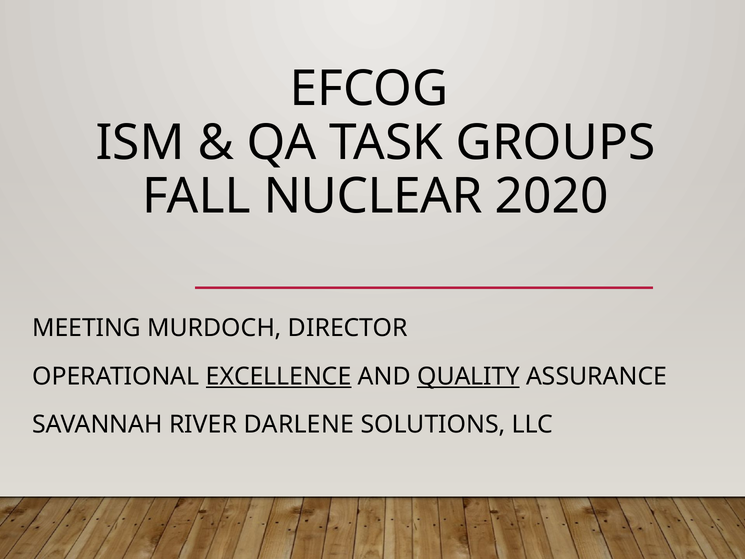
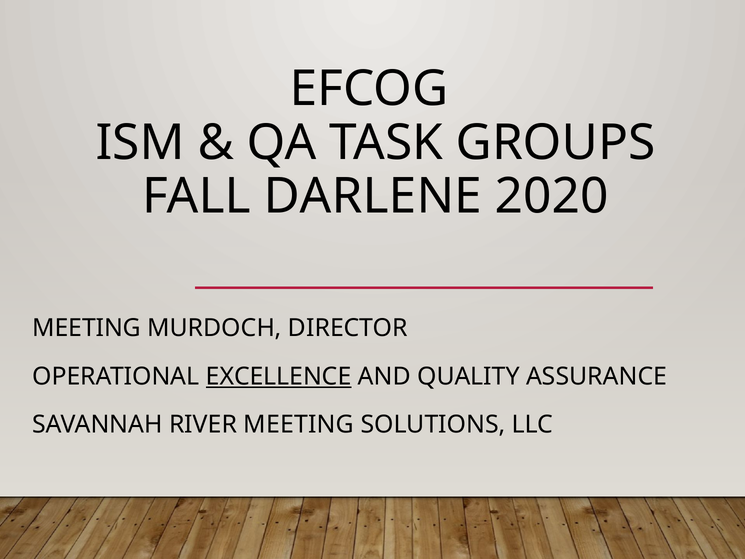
NUCLEAR: NUCLEAR -> DARLENE
QUALITY underline: present -> none
RIVER DARLENE: DARLENE -> MEETING
